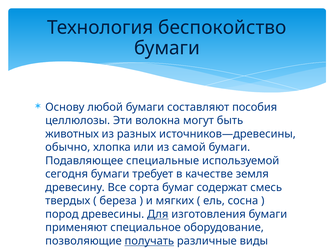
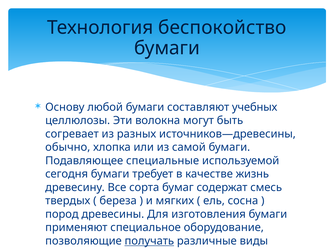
пособия: пособия -> учебных
животных: животных -> согревает
земля: земля -> жизнь
Для underline: present -> none
